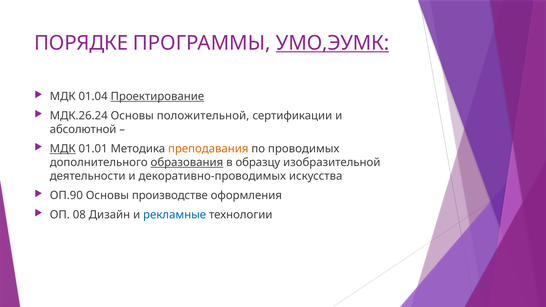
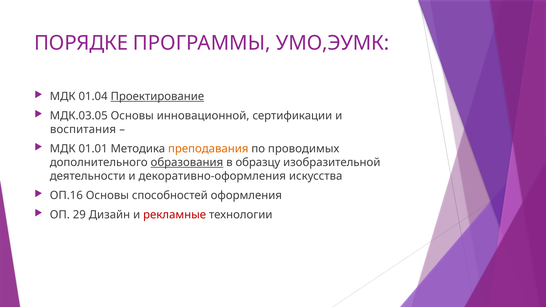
УМО,ЭУМК underline: present -> none
МДК.26.24: МДК.26.24 -> МДК.03.05
положительной: положительной -> инновационной
абсолютной: абсолютной -> воспитания
МДК at (63, 149) underline: present -> none
декоративно-проводимых: декоративно-проводимых -> декоративно-оформления
ОП.90: ОП.90 -> ОП.16
производстве: производстве -> способностей
08: 08 -> 29
рекламные colour: blue -> red
